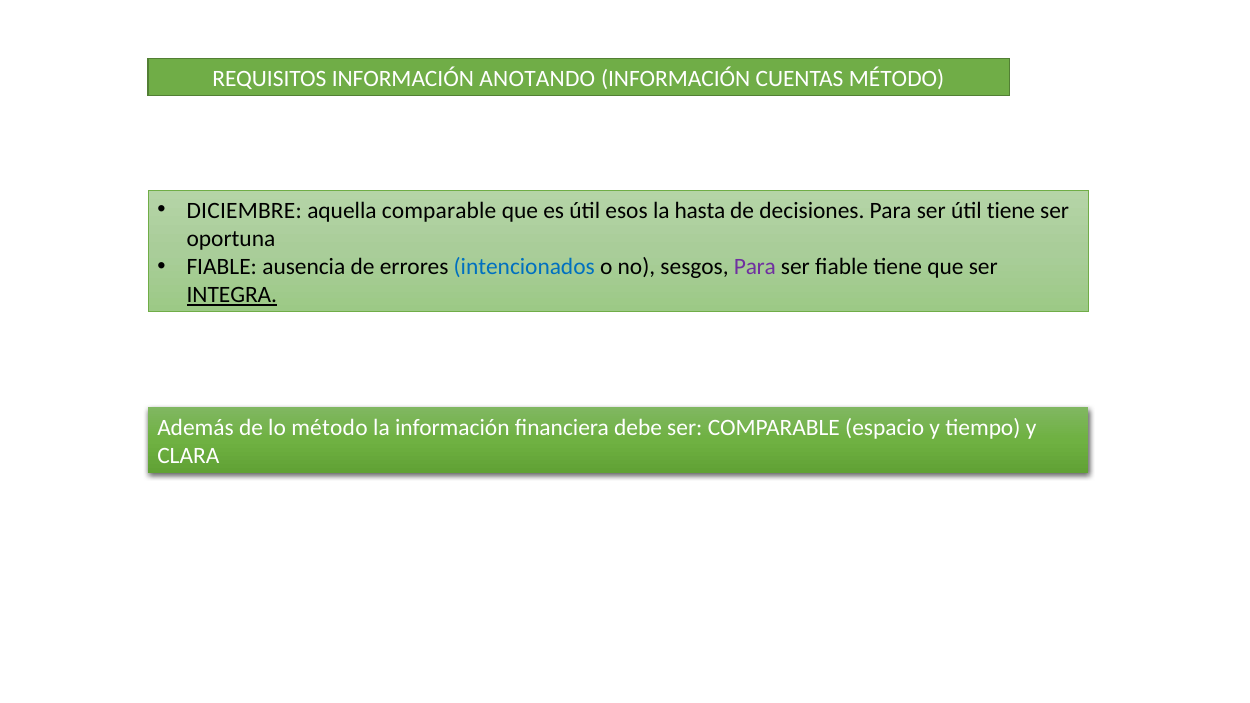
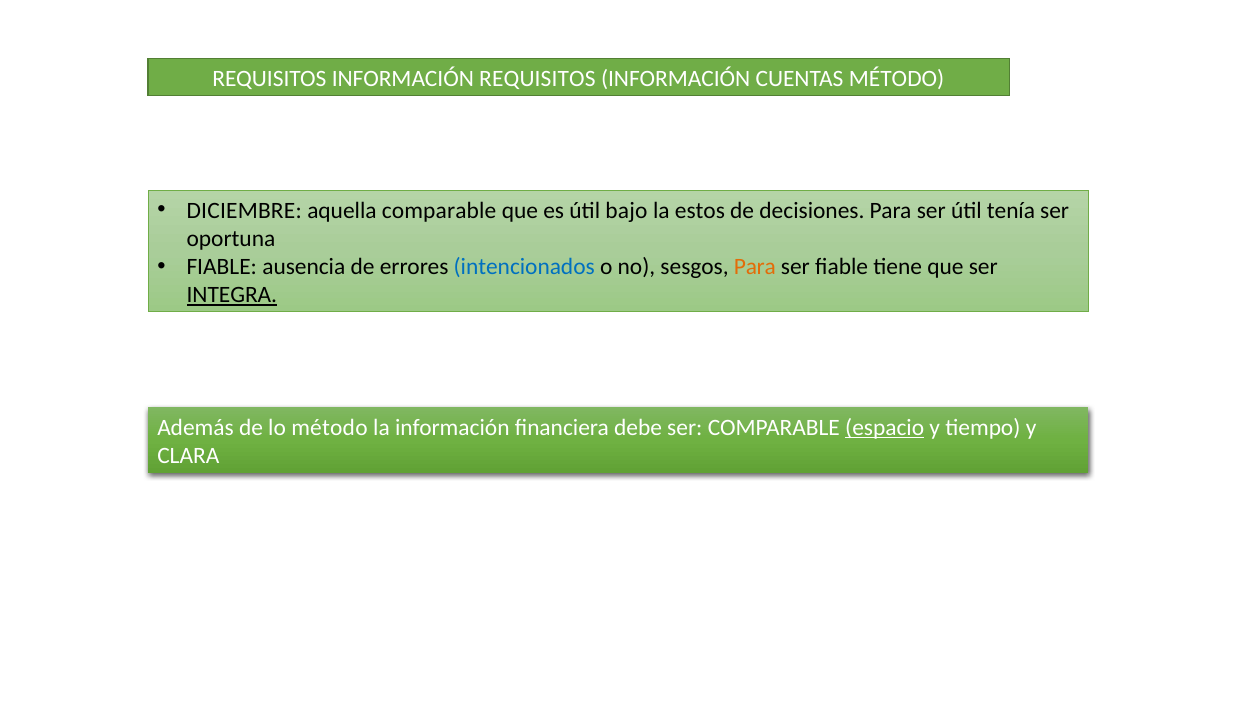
INFORMACIÓN ANOTANDO: ANOTANDO -> REQUISITOS
esos: esos -> bajo
hasta: hasta -> estos
útil tiene: tiene -> tenía
Para at (755, 267) colour: purple -> orange
espacio underline: none -> present
